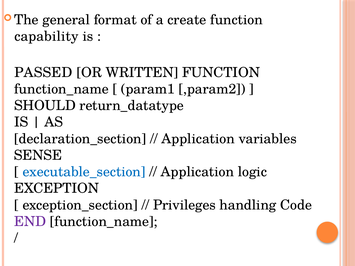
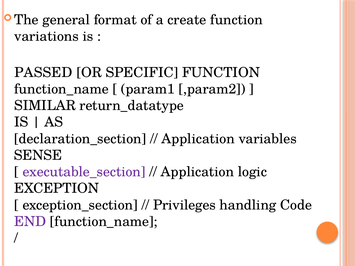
capability: capability -> variations
WRITTEN: WRITTEN -> SPECIFIC
SHOULD: SHOULD -> SIMILAR
executable_section colour: blue -> purple
